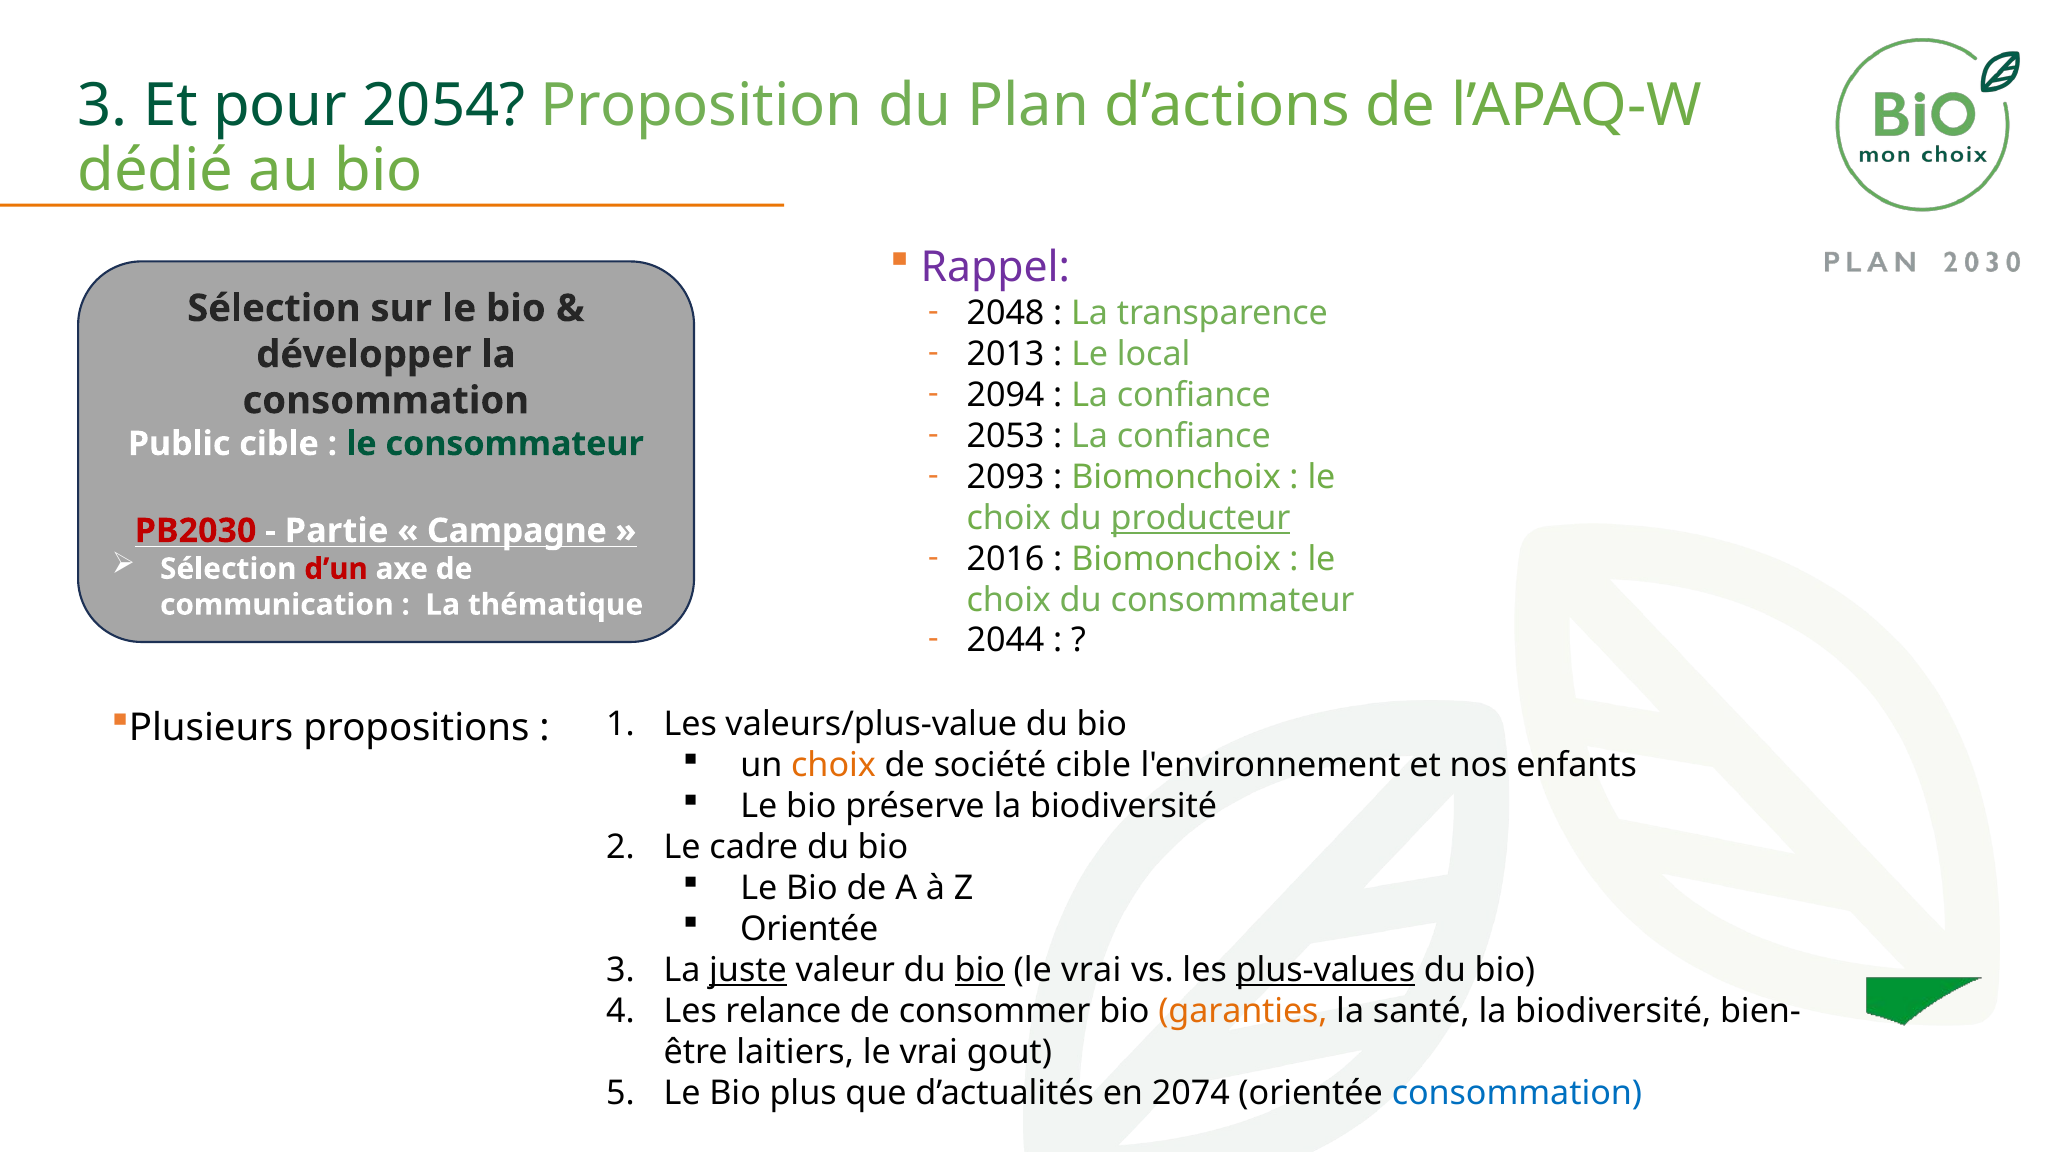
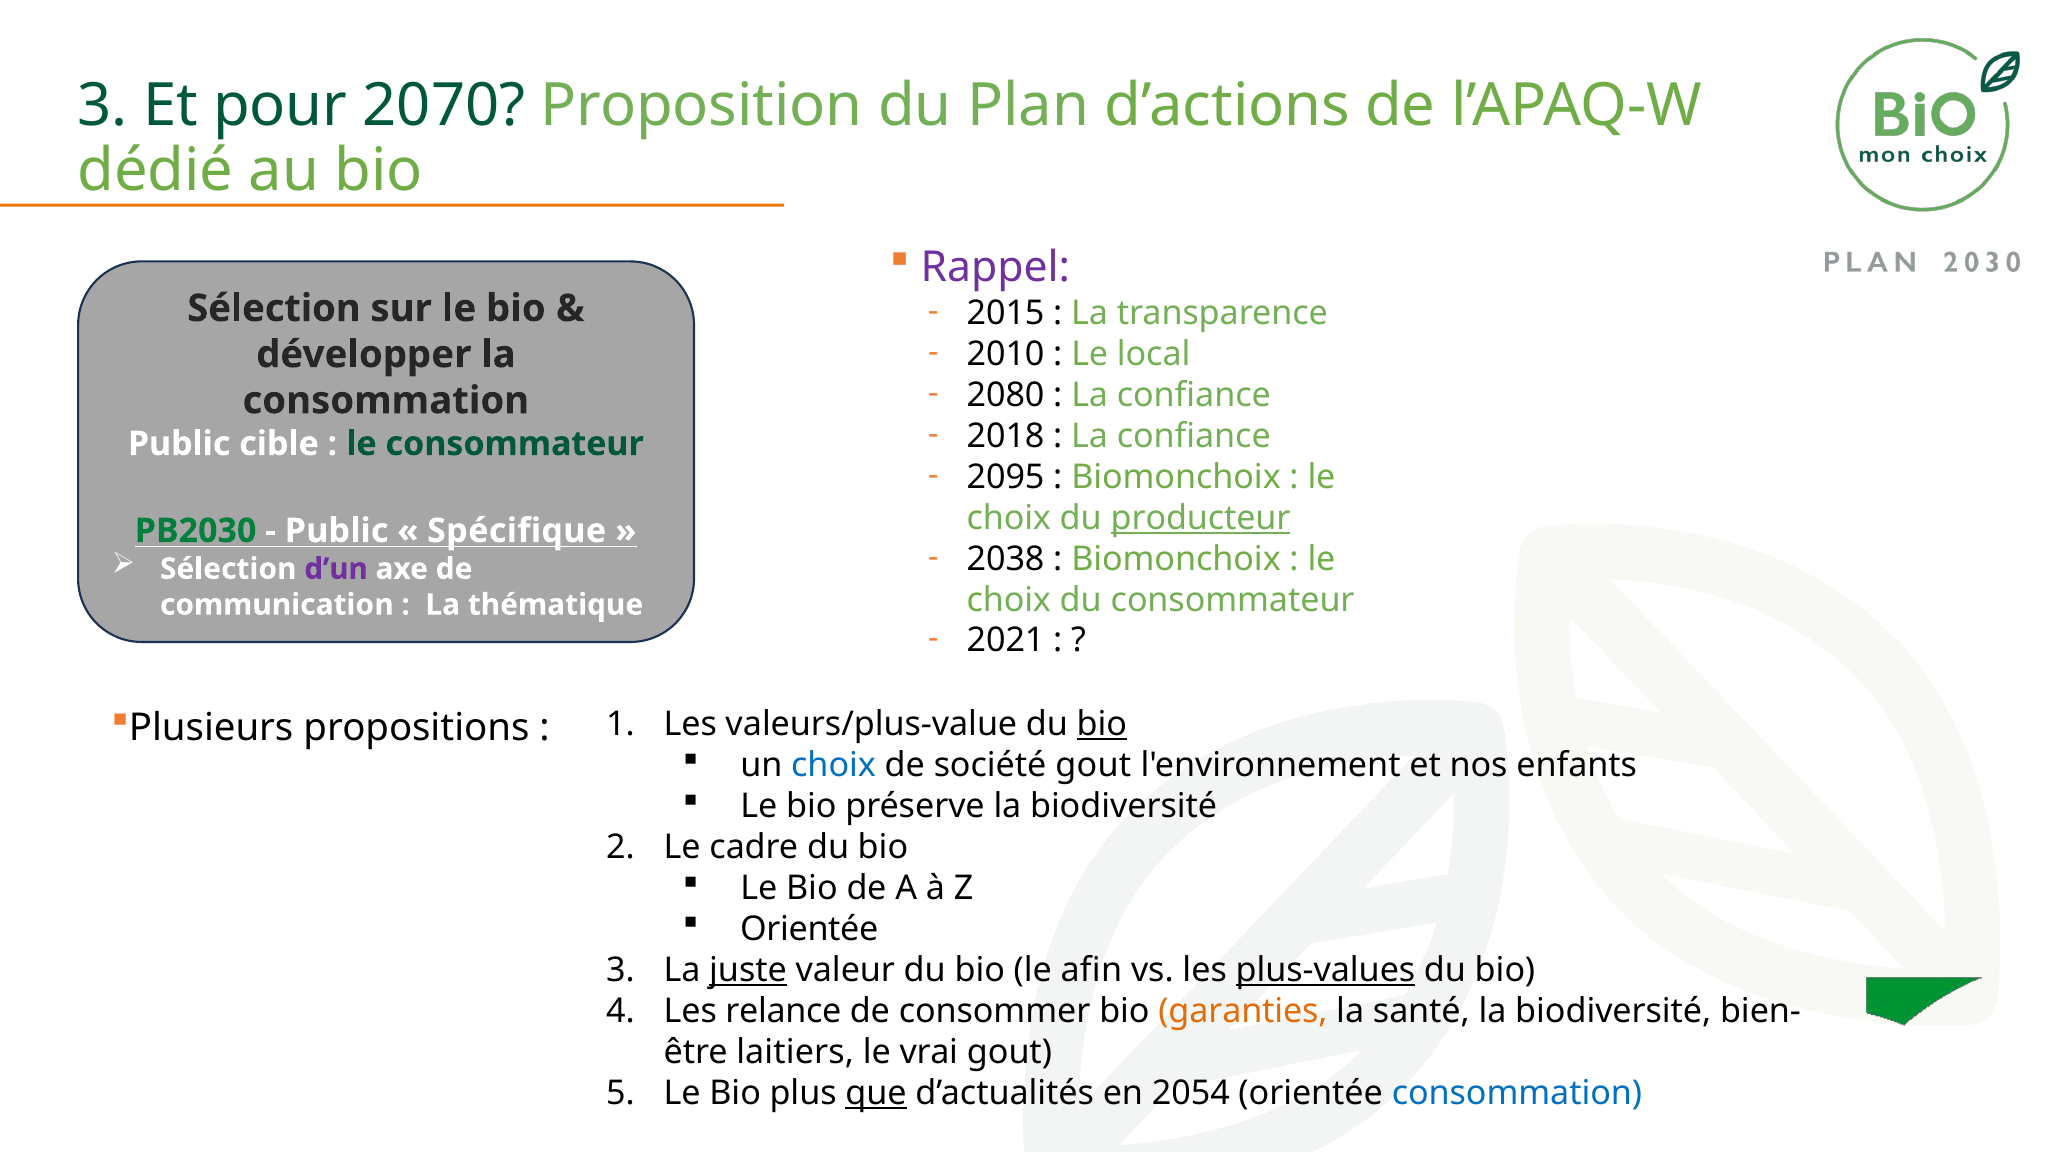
2054: 2054 -> 2070
2048: 2048 -> 2015
2013: 2013 -> 2010
2094: 2094 -> 2080
2053: 2053 -> 2018
2093: 2093 -> 2095
PB2030 colour: red -> green
Partie at (337, 531): Partie -> Public
Campagne: Campagne -> Spécifique
2016: 2016 -> 2038
d’un colour: red -> purple
2044: 2044 -> 2021
bio at (1102, 725) underline: none -> present
choix at (834, 766) colour: orange -> blue
société cible: cible -> gout
bio at (980, 970) underline: present -> none
vrai at (1091, 970): vrai -> afin
que underline: none -> present
2074: 2074 -> 2054
